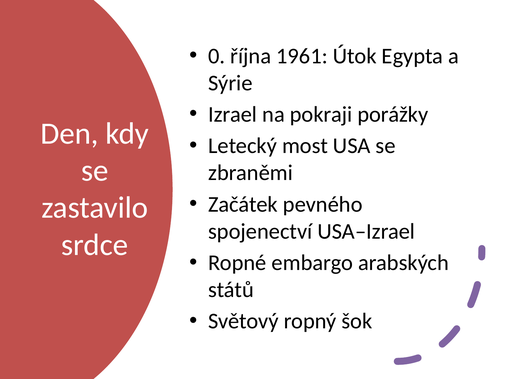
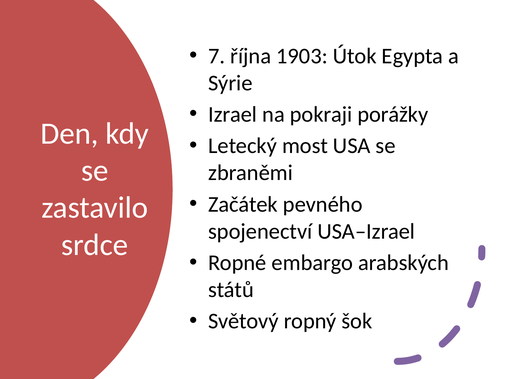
0: 0 -> 7
1961: 1961 -> 1903
